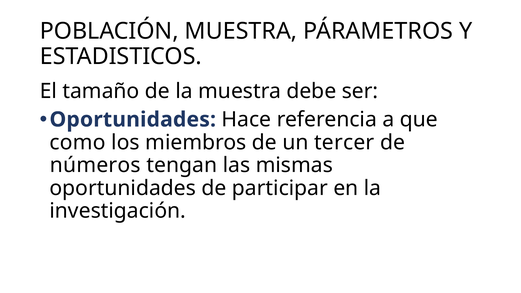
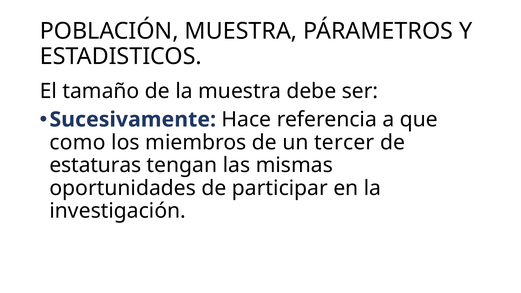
Oportunidades at (133, 120): Oportunidades -> Sucesivamente
números: números -> estaturas
